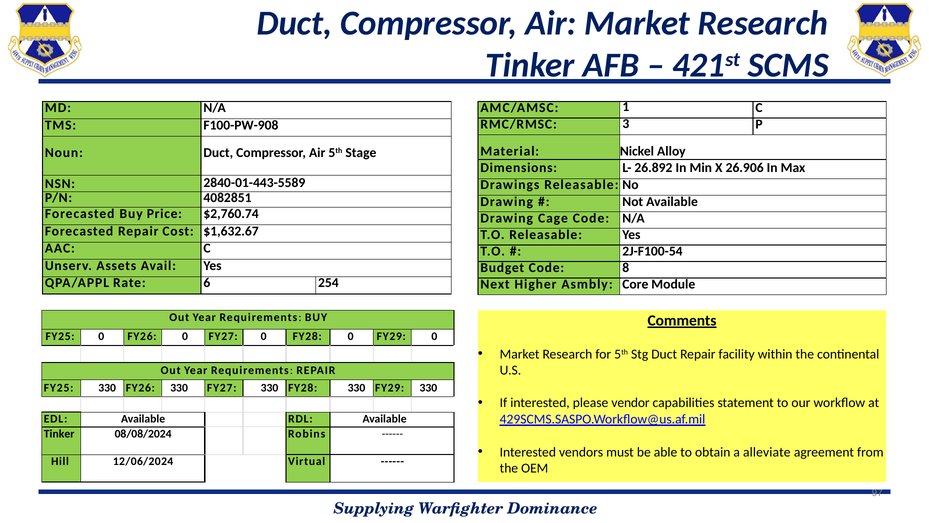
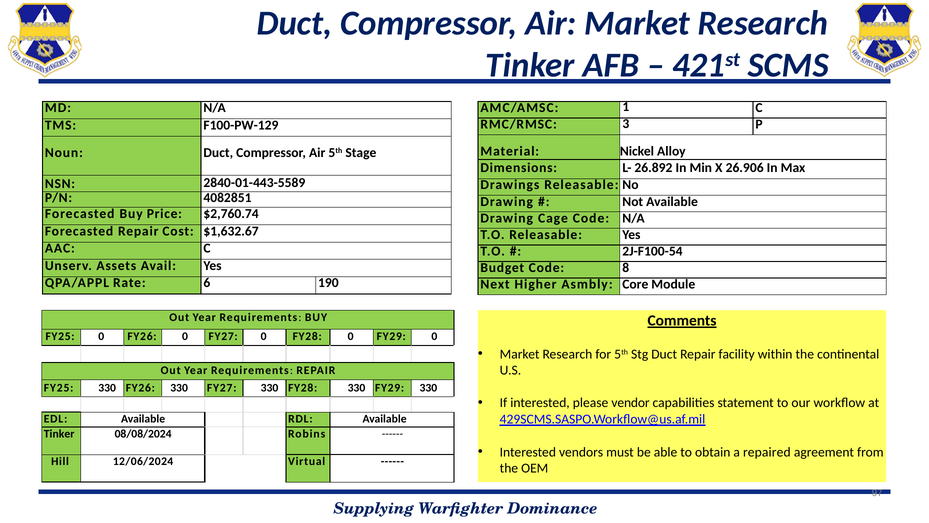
F100-PW-908: F100-PW-908 -> F100-PW-129
254: 254 -> 190
alleviate: alleviate -> repaired
